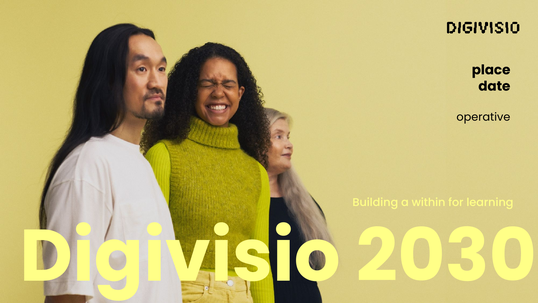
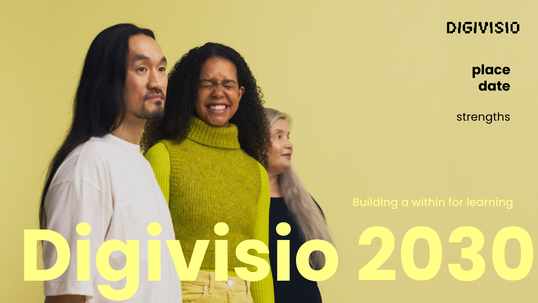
operative: operative -> strengths
